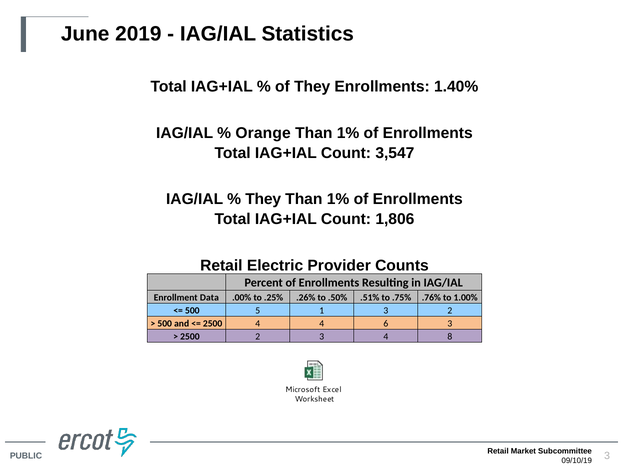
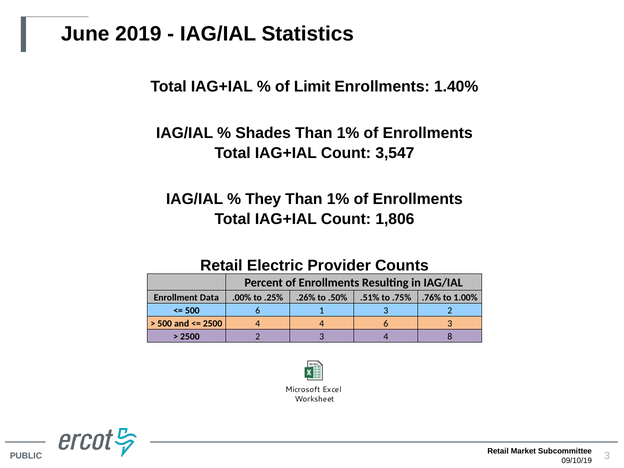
of They: They -> Limit
Orange: Orange -> Shades
500 5: 5 -> 6
